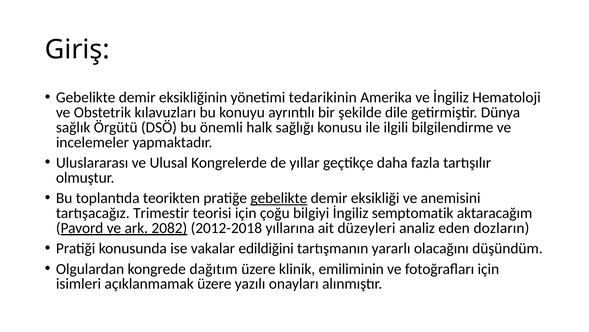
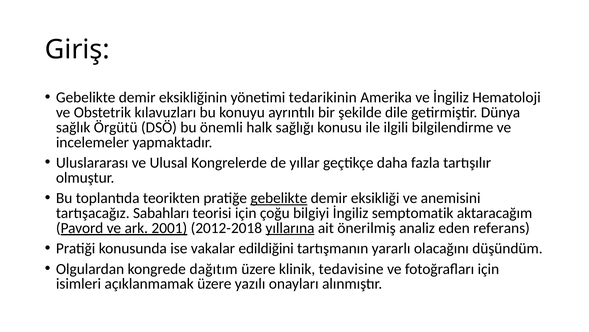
Trimestir: Trimestir -> Sabahları
2082: 2082 -> 2001
yıllarına underline: none -> present
düzeyleri: düzeyleri -> önerilmiş
dozların: dozların -> referans
emiliminin: emiliminin -> tedavisine
